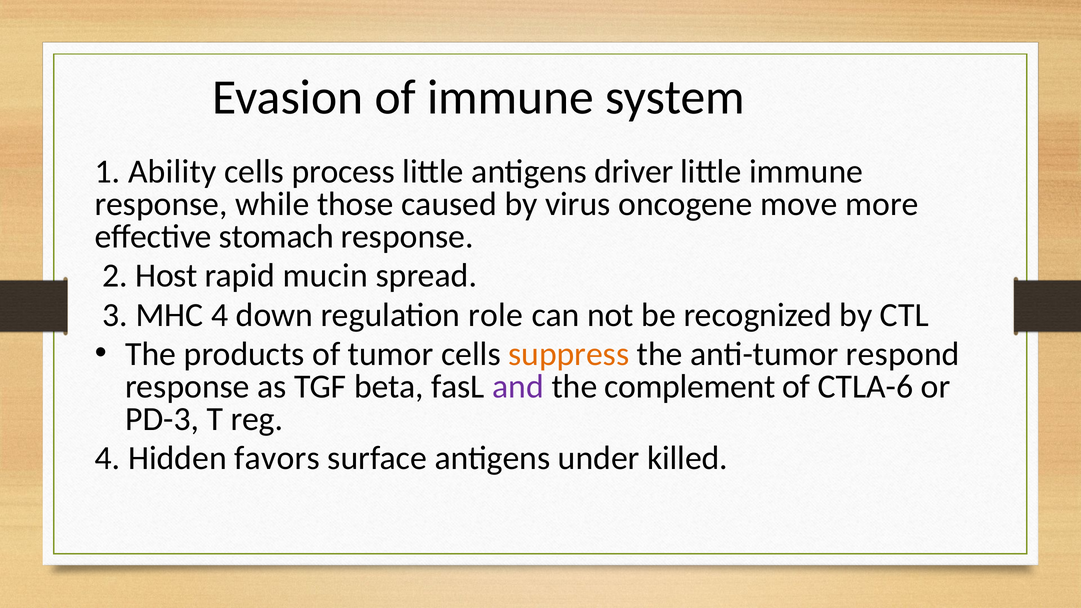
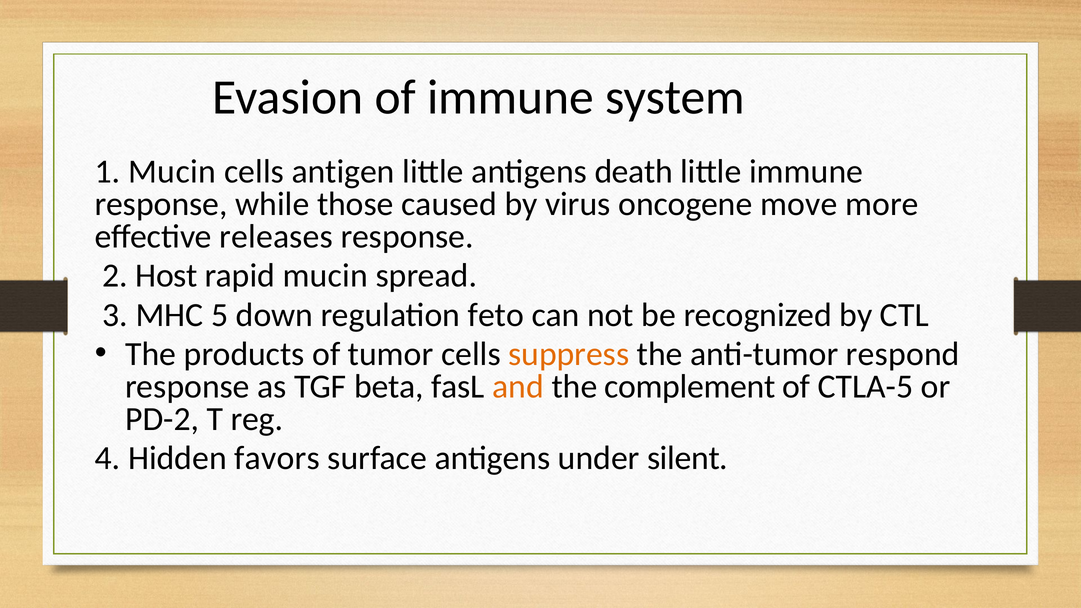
1 Ability: Ability -> Mucin
process: process -> antigen
driver: driver -> death
stomach: stomach -> releases
MHC 4: 4 -> 5
role: role -> feto
and colour: purple -> orange
CTLA-6: CTLA-6 -> CTLA-5
PD-3: PD-3 -> PD-2
killed: killed -> silent
